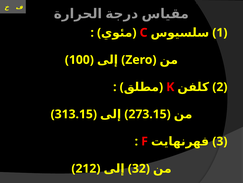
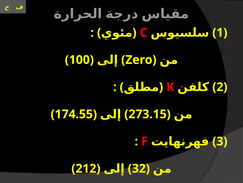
313.15: 313.15 -> 174.55
